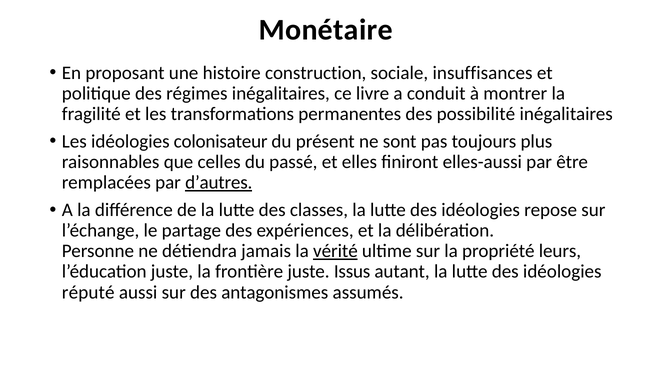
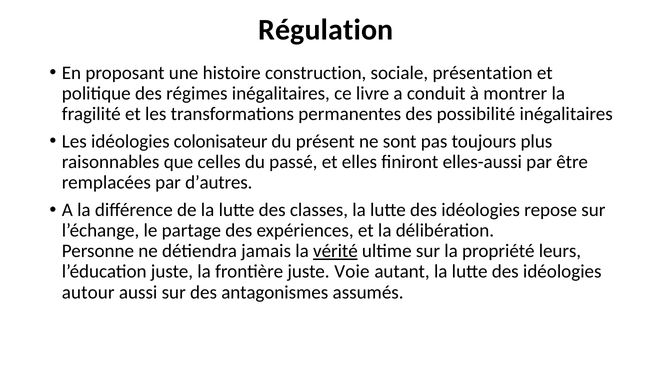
Monétaire: Monétaire -> Régulation
insuffisances: insuffisances -> présentation
d’autres underline: present -> none
Issus: Issus -> Voie
réputé: réputé -> autour
